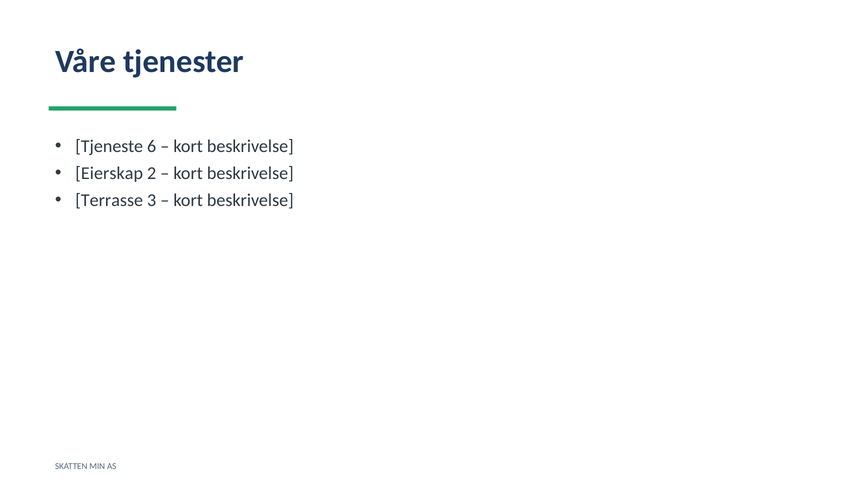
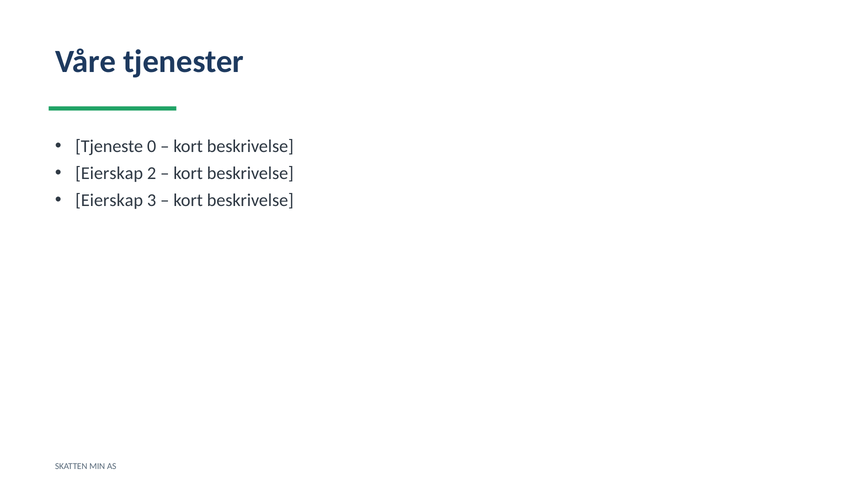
6: 6 -> 0
Terrasse at (109, 201): Terrasse -> Eierskap
